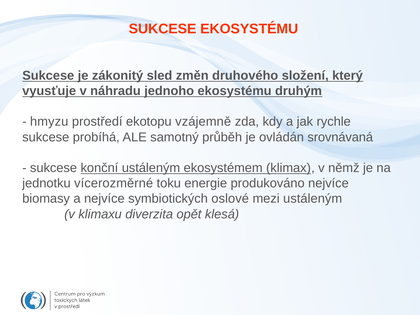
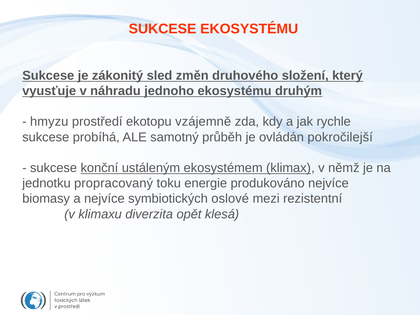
srovnávaná: srovnávaná -> pokročilejší
vícerozměrné: vícerozměrné -> propracovaný
mezi ustáleným: ustáleným -> rezistentní
